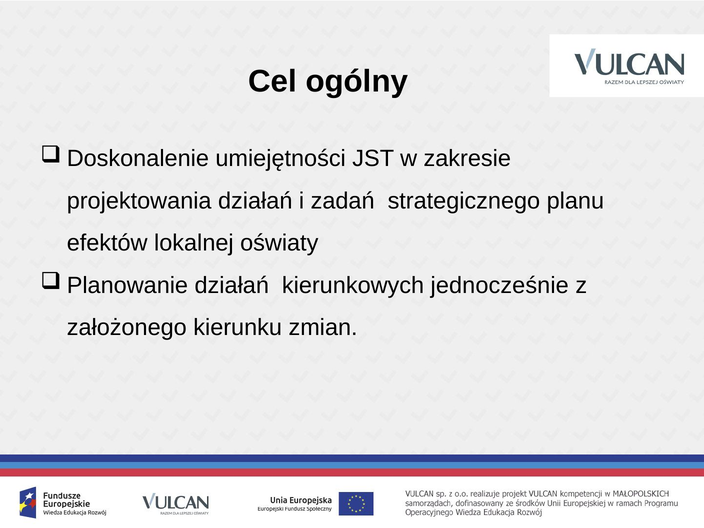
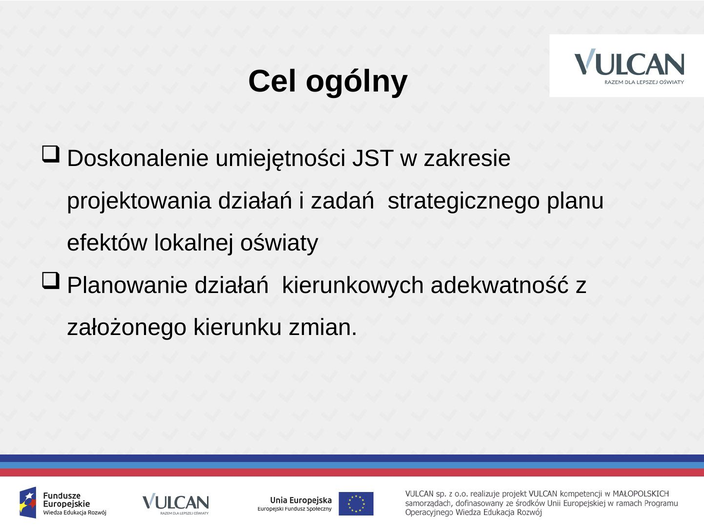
jednocześnie: jednocześnie -> adekwatność
